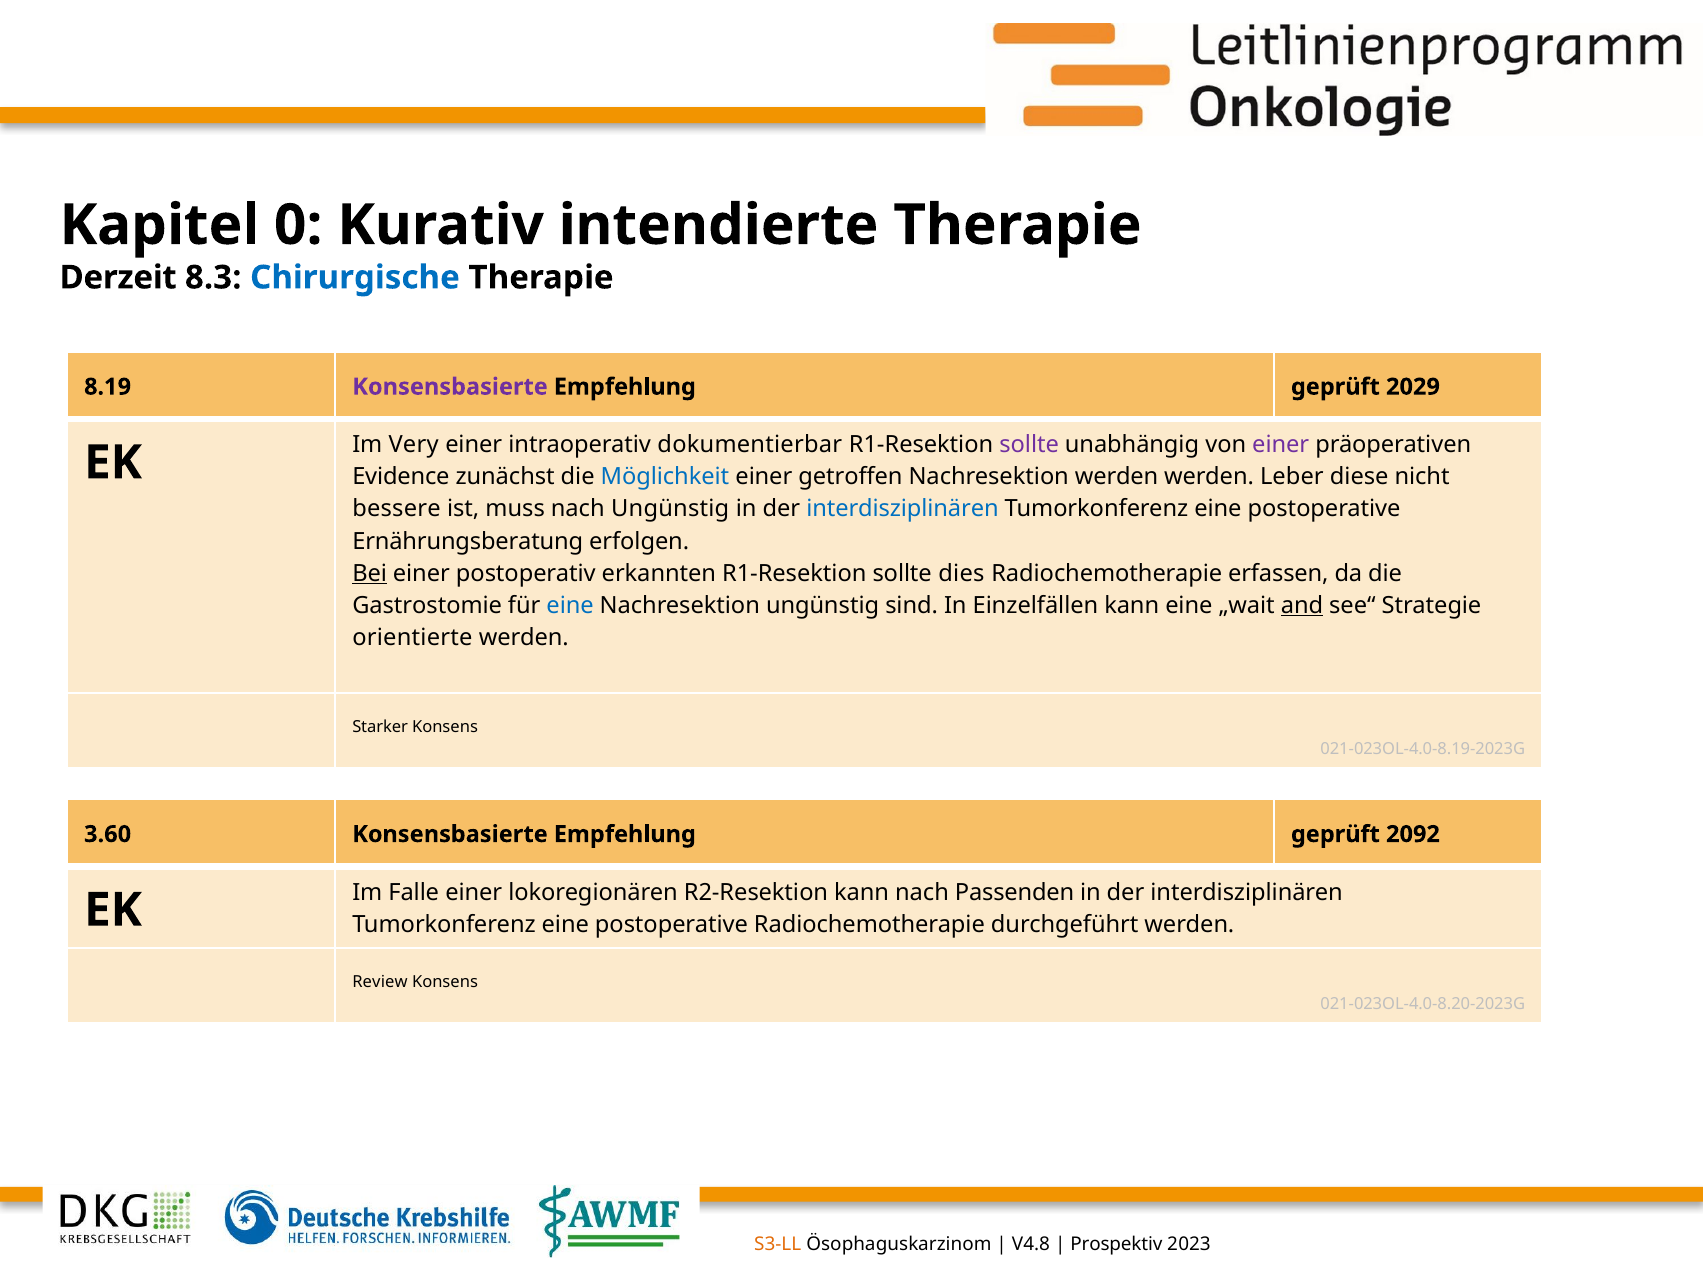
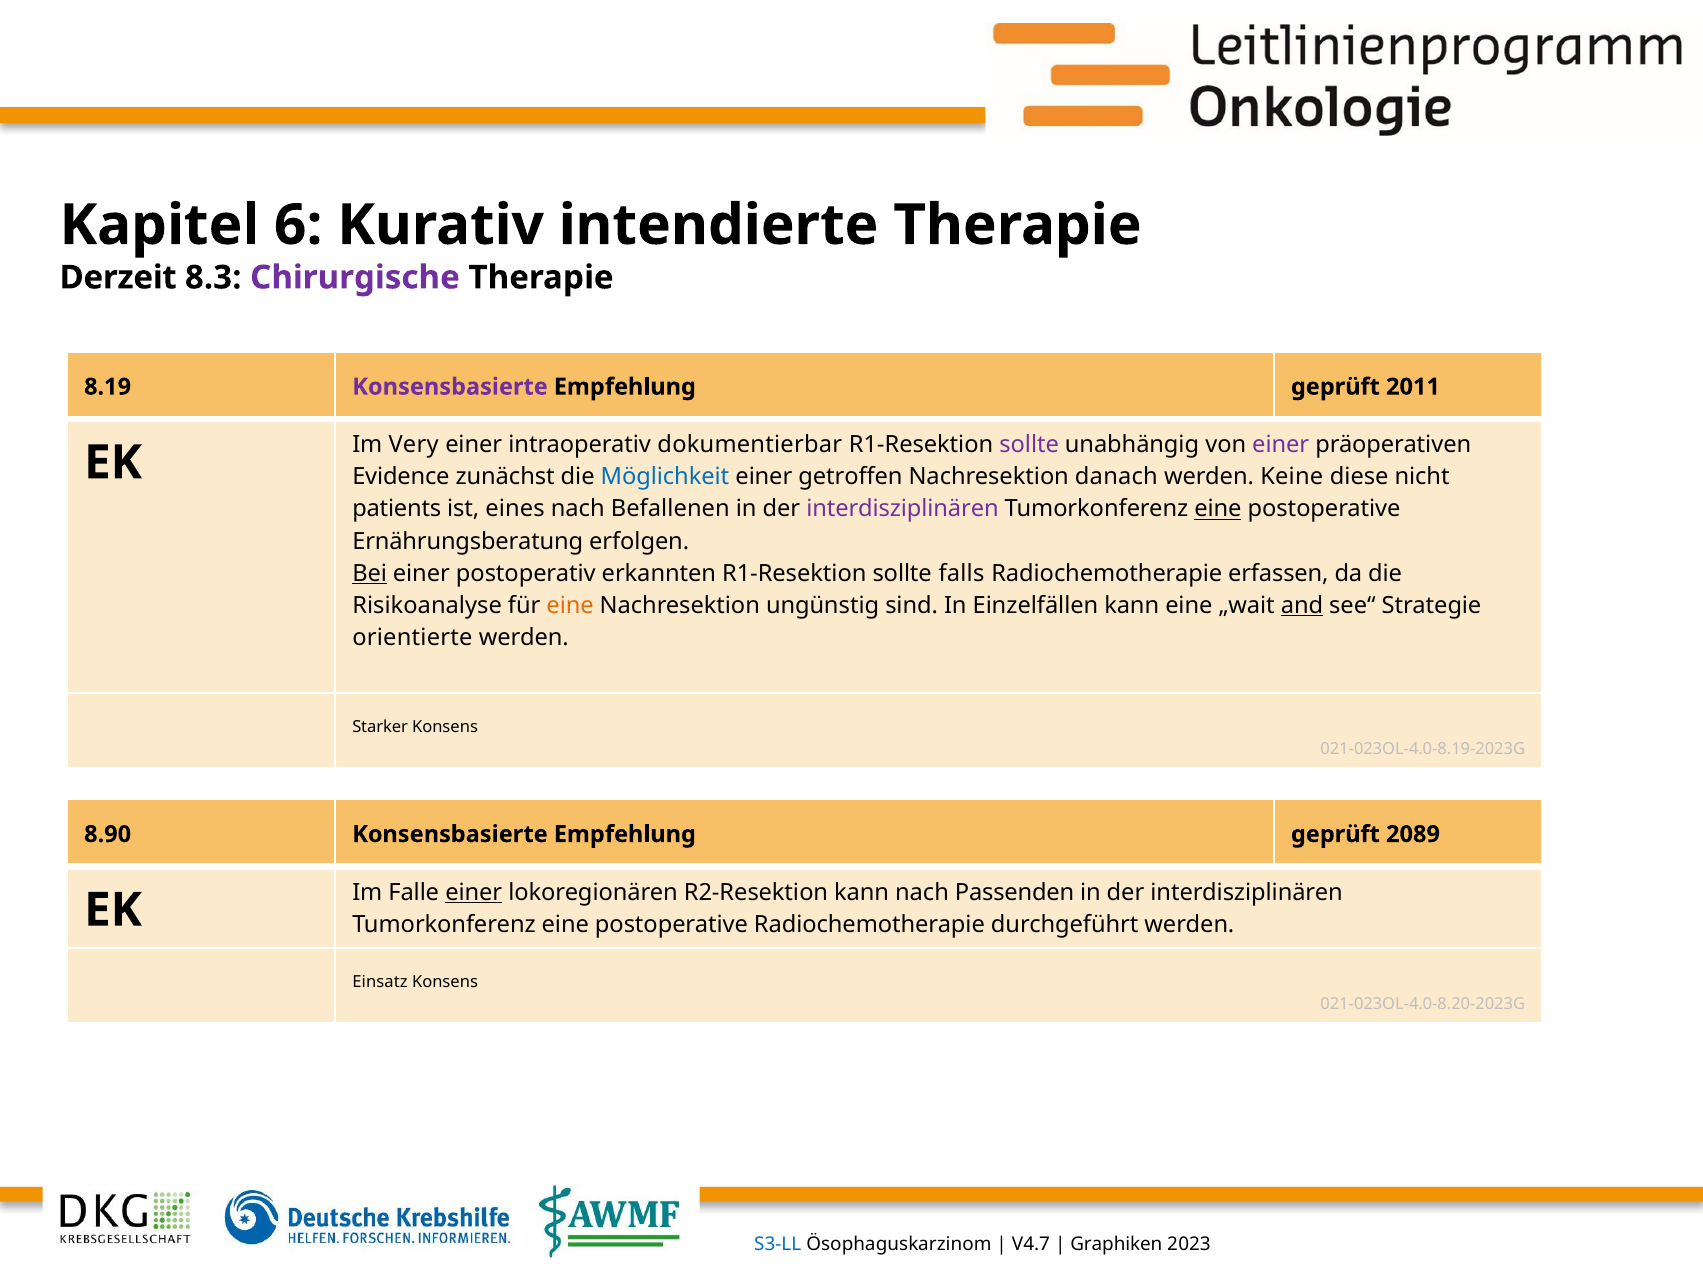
0: 0 -> 6
Chirurgische colour: blue -> purple
2029: 2029 -> 2011
Nachresektion werden: werden -> danach
Leber: Leber -> Keine
bessere: bessere -> patients
muss: muss -> eines
nach Ungünstig: Ungünstig -> Befallenen
interdisziplinären at (902, 509) colour: blue -> purple
eine at (1218, 509) underline: none -> present
dies: dies -> falls
Gastrostomie: Gastrostomie -> Risikoanalyse
eine at (570, 606) colour: blue -> orange
3.60: 3.60 -> 8.90
2092: 2092 -> 2089
einer at (474, 893) underline: none -> present
Review: Review -> Einsatz
S3-LL colour: orange -> blue
V4.8: V4.8 -> V4.7
Prospektiv: Prospektiv -> Graphiken
